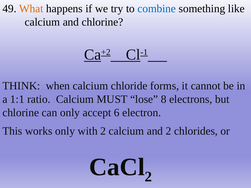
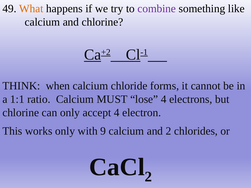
combine colour: blue -> purple
lose 8: 8 -> 4
accept 6: 6 -> 4
with 2: 2 -> 9
